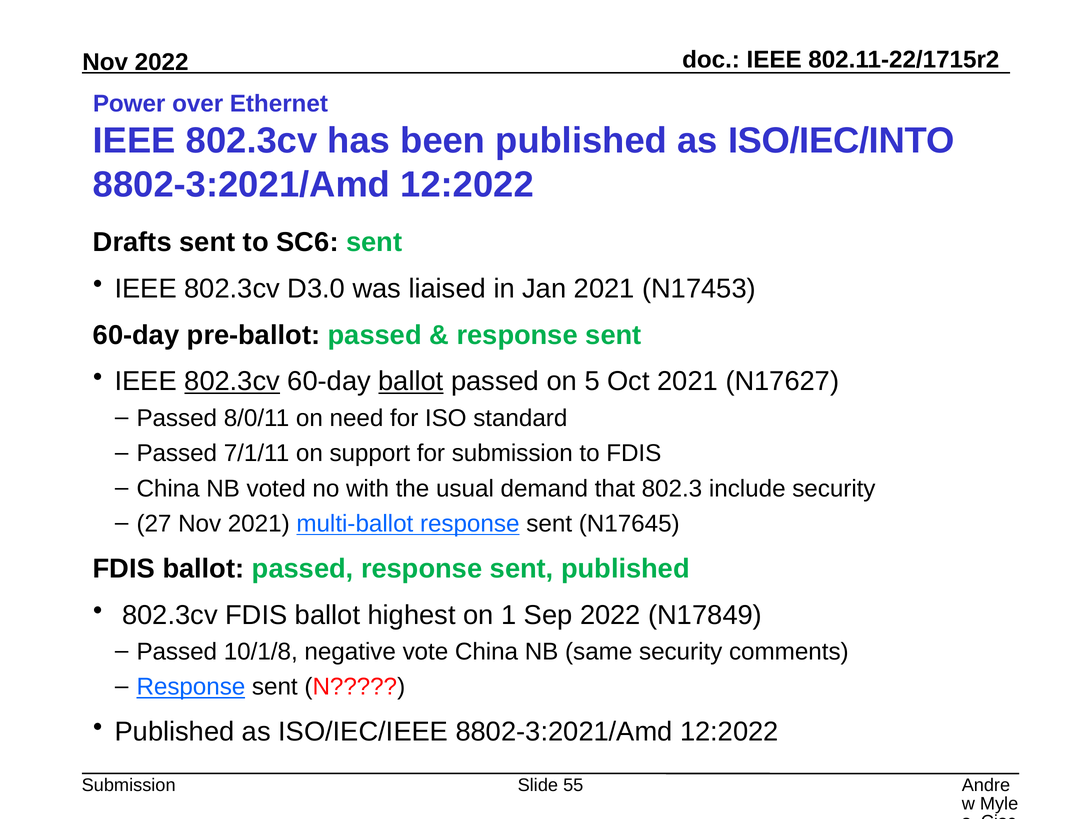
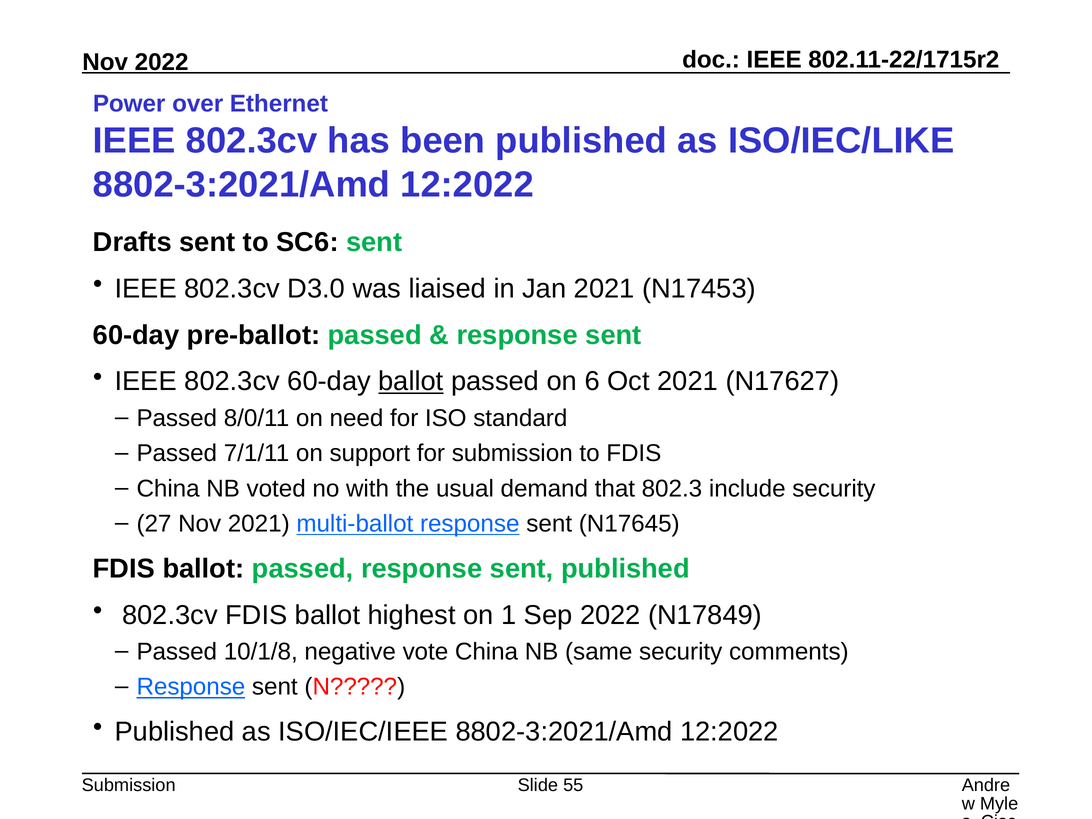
ISO/IEC/INTO: ISO/IEC/INTO -> ISO/IEC/LIKE
802.3cv at (232, 381) underline: present -> none
5: 5 -> 6
